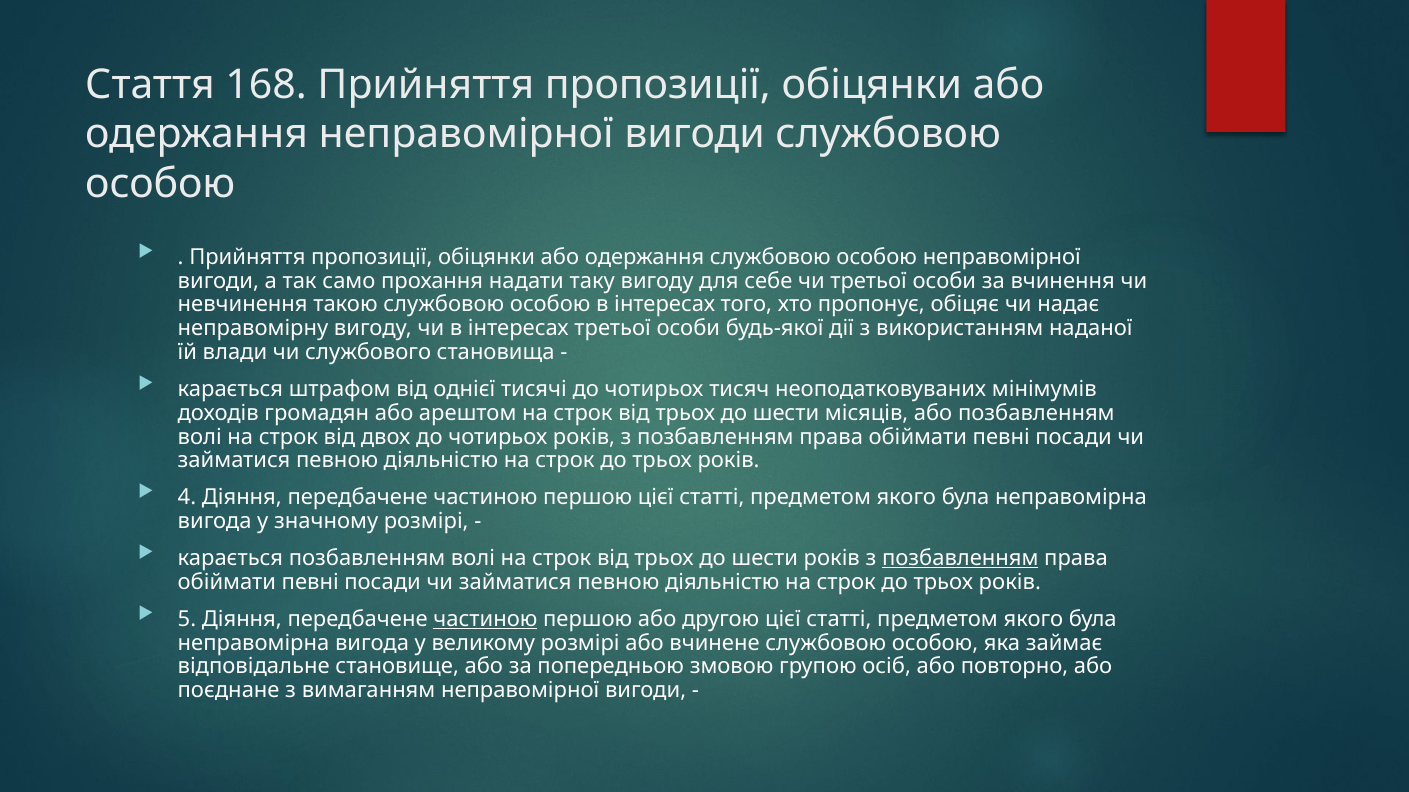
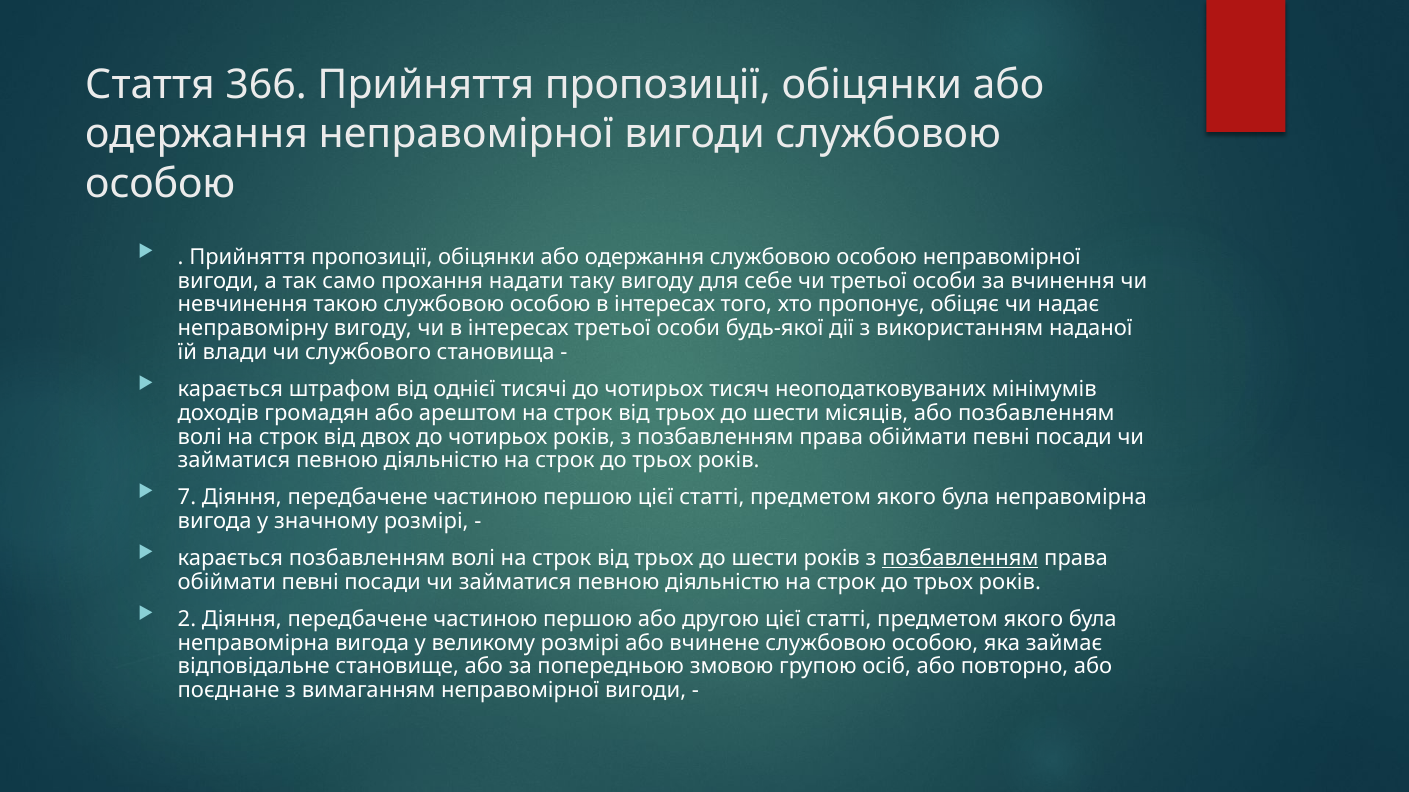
168: 168 -> 366
4: 4 -> 7
5: 5 -> 2
частиною at (485, 619) underline: present -> none
